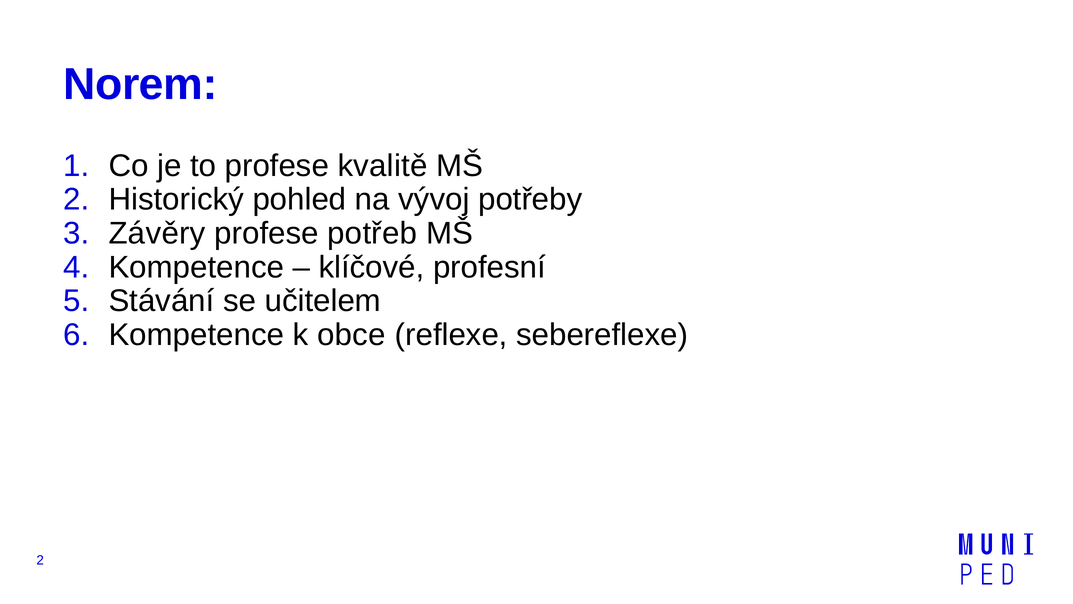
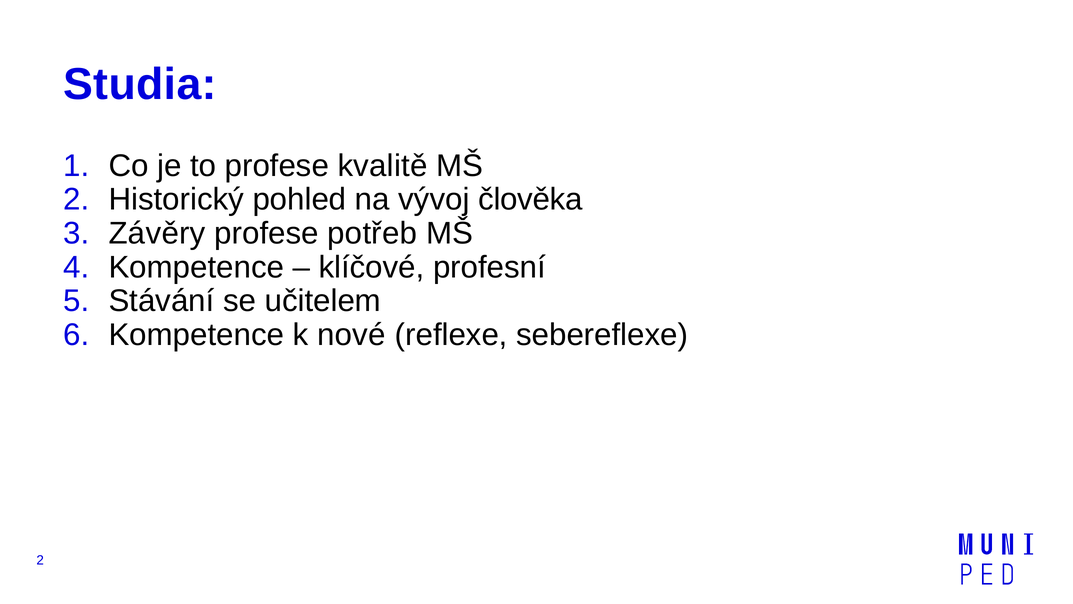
Norem: Norem -> Studia
potřeby: potřeby -> člověka
obce: obce -> nové
